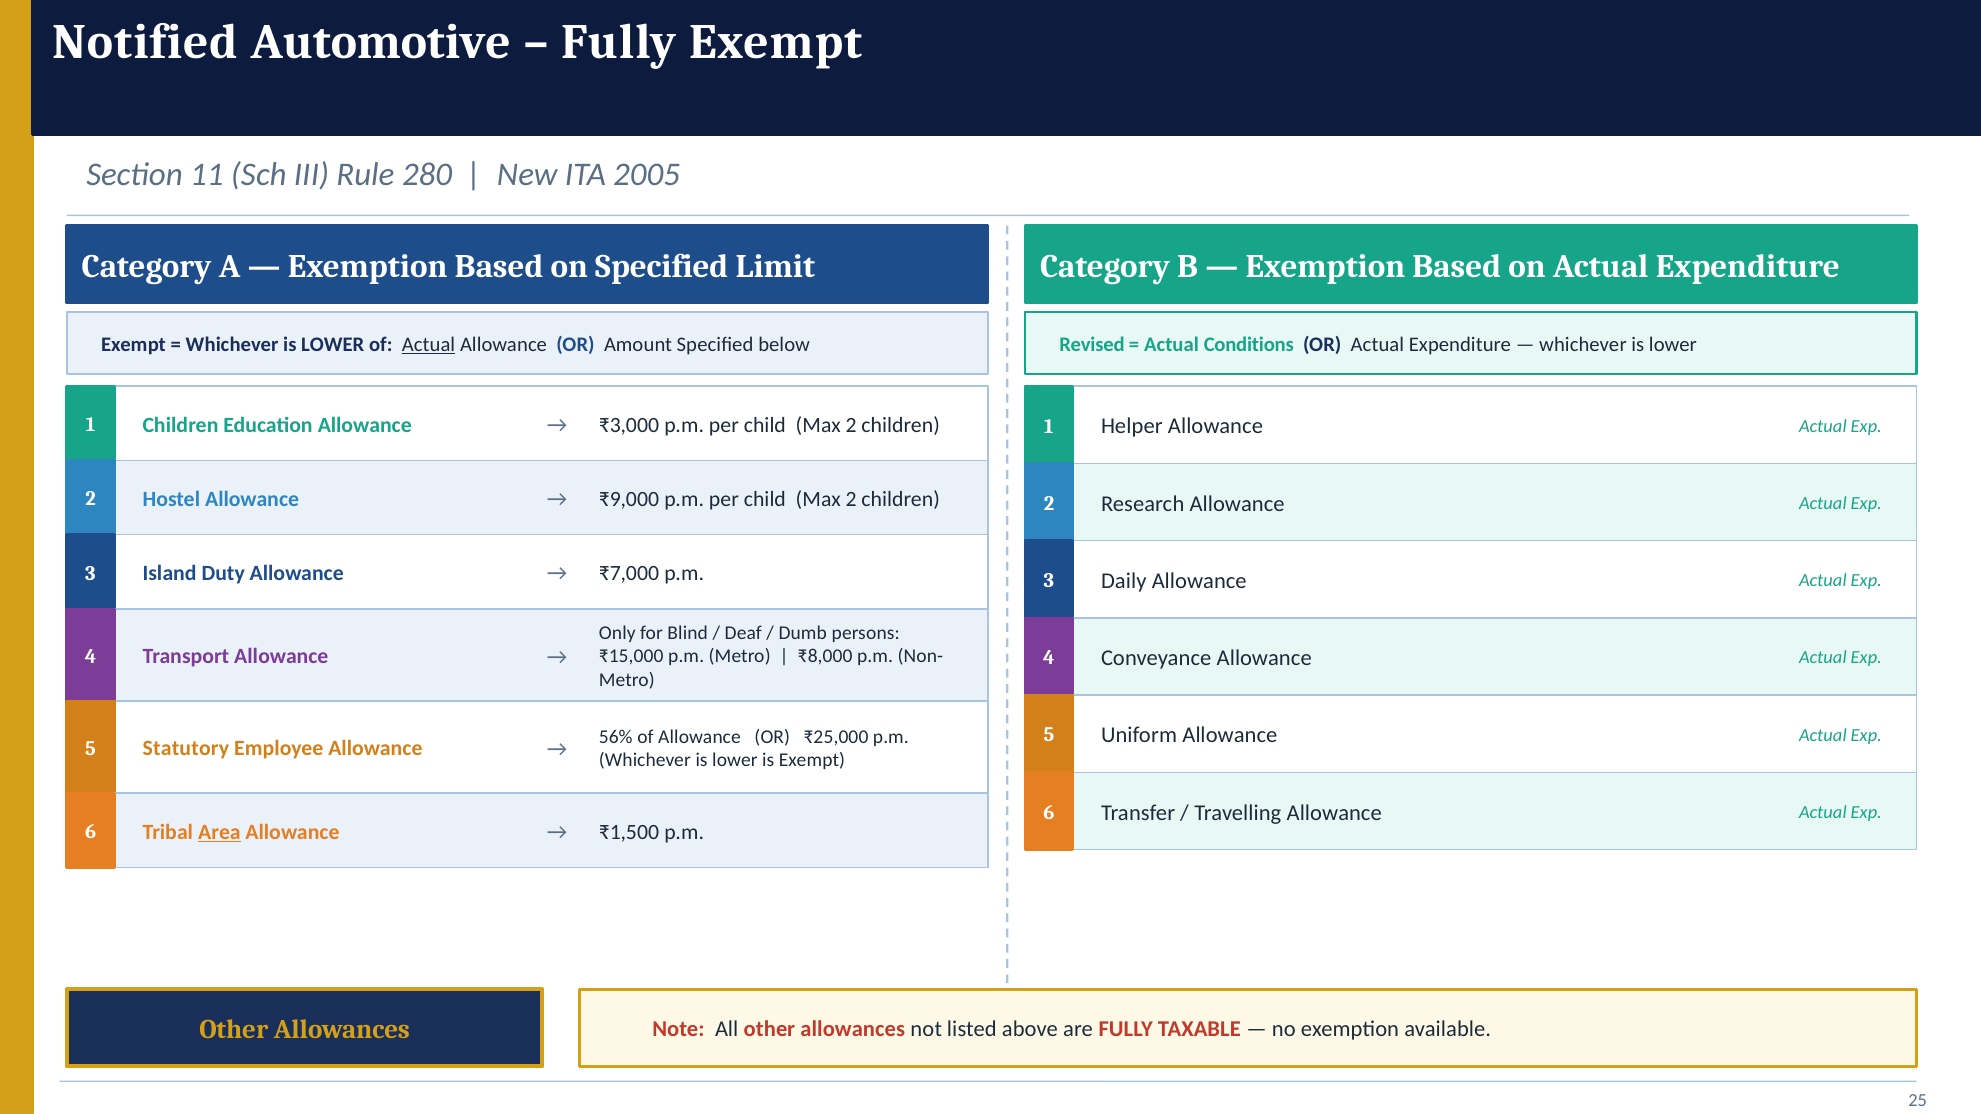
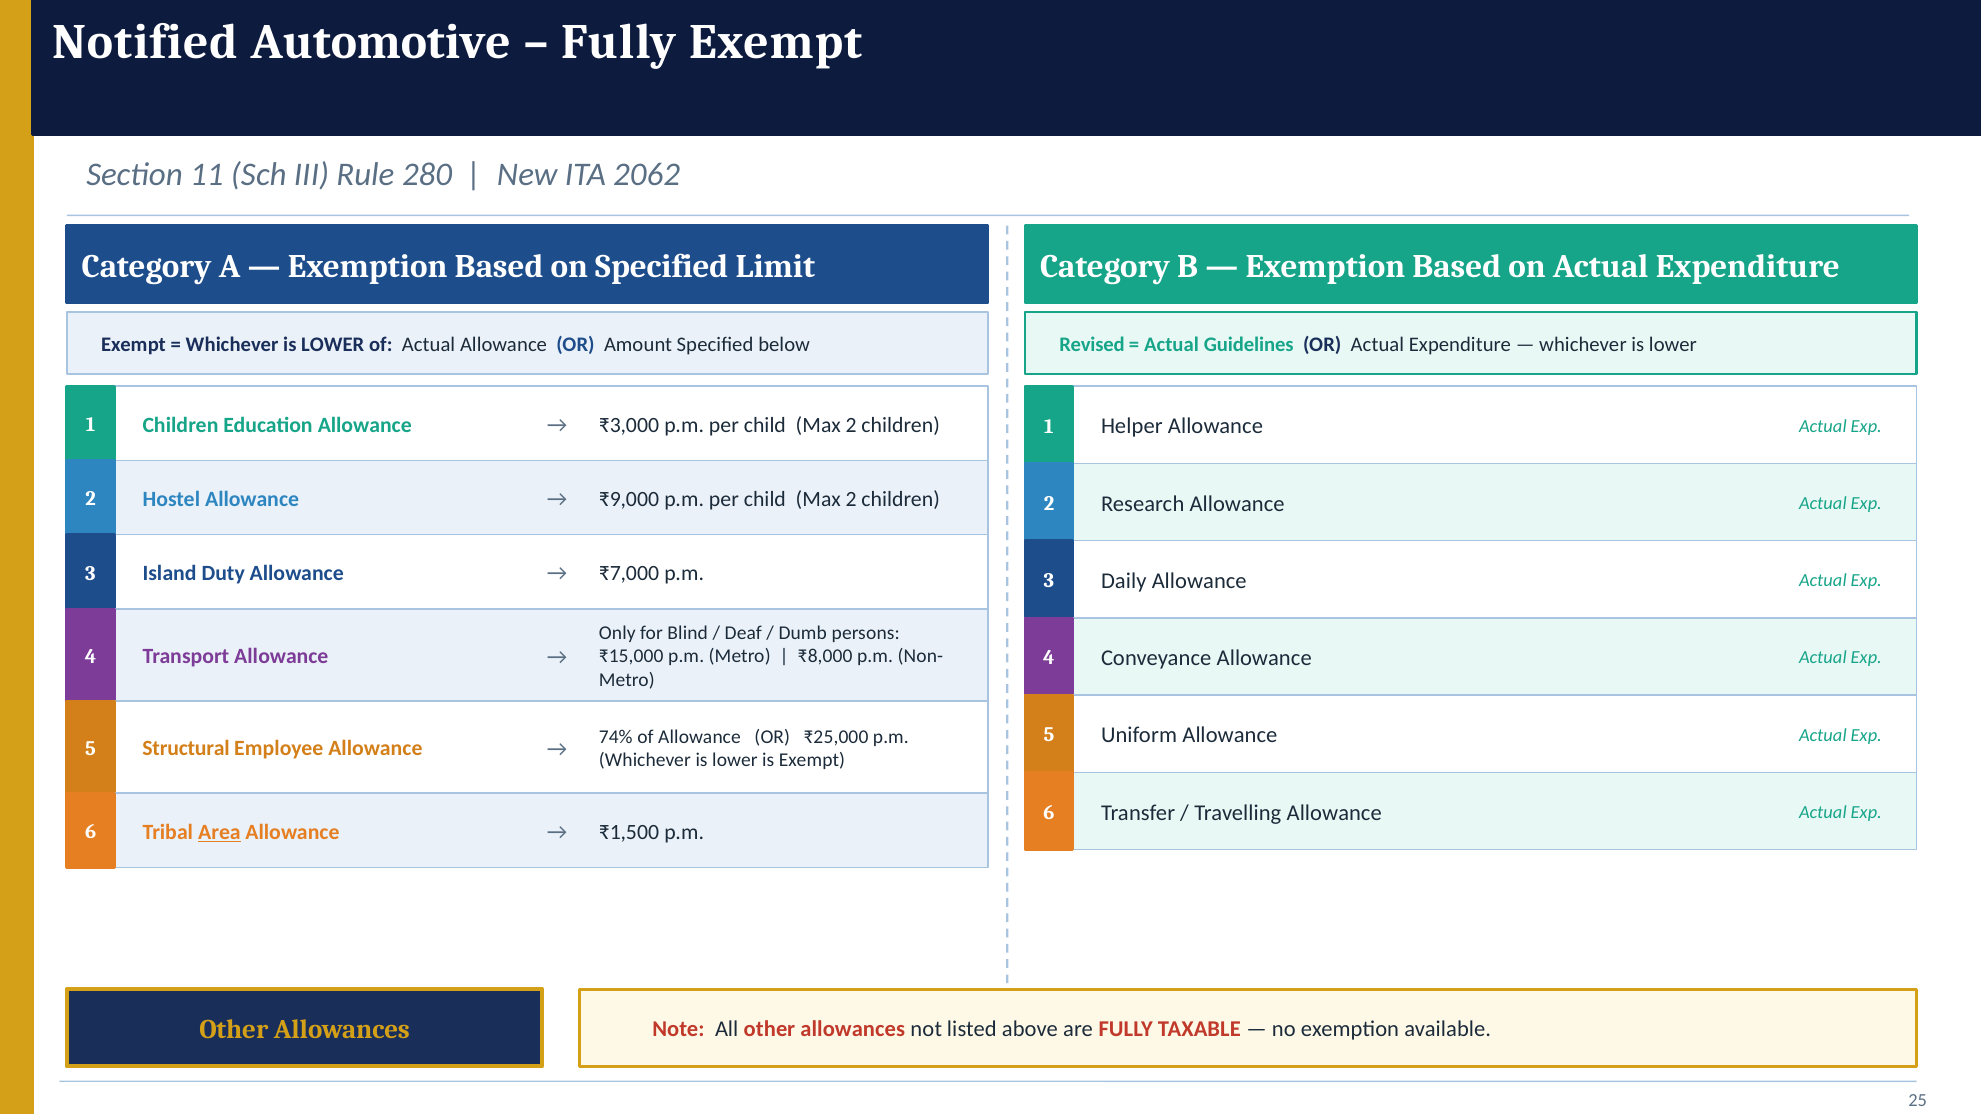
2005: 2005 -> 2062
Actual at (429, 345) underline: present -> none
Conditions: Conditions -> Guidelines
56%: 56% -> 74%
Statutory: Statutory -> Structural
